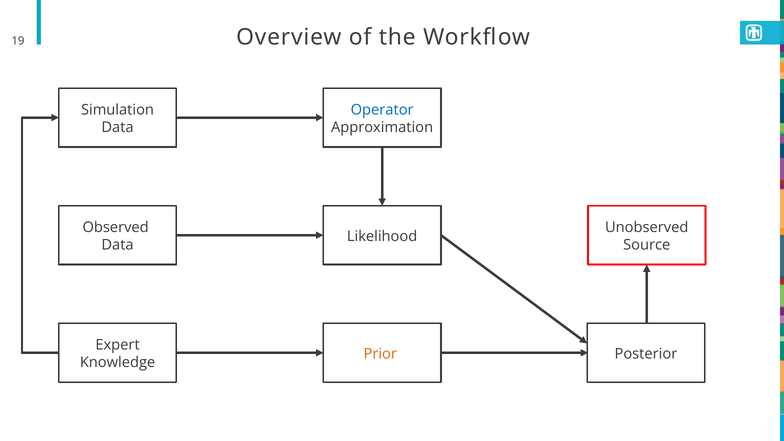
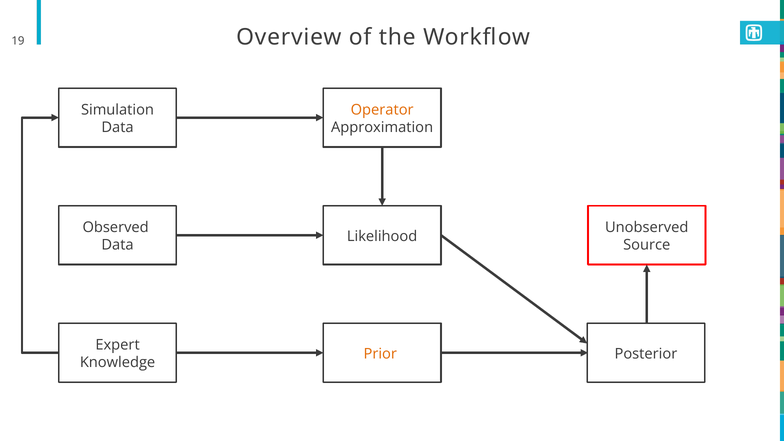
Operator colour: blue -> orange
